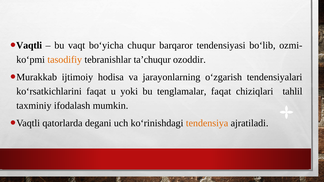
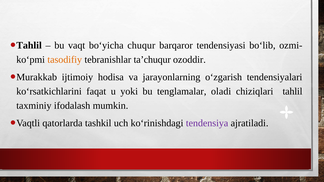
Vaqtli at (29, 45): Vaqtli -> Tahlil
tenglamalar faqat: faqat -> oladi
degani: degani -> tashkil
tendensiya colour: orange -> purple
